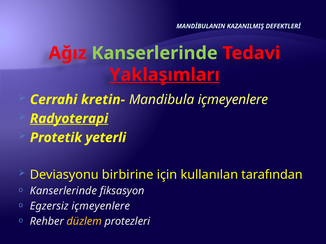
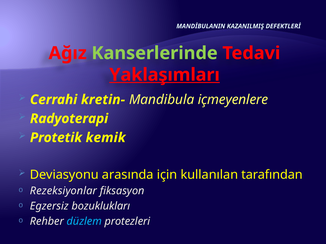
Radyoterapi underline: present -> none
yeterli: yeterli -> kemik
birbirine: birbirine -> arasında
Kanserlerinde at (63, 191): Kanserlerinde -> Rezeksiyonlar
Egzersiz içmeyenlere: içmeyenlere -> bozuklukları
düzlem colour: yellow -> light blue
